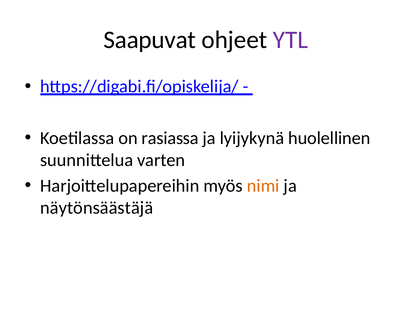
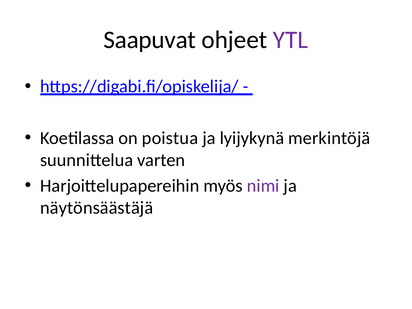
rasiassa: rasiassa -> poistua
huolellinen: huolellinen -> merkintöjä
nimi colour: orange -> purple
